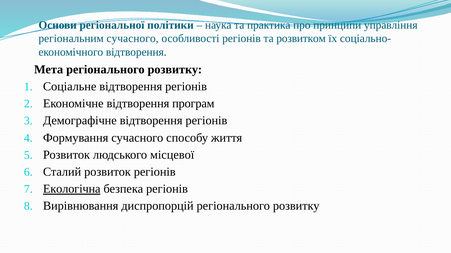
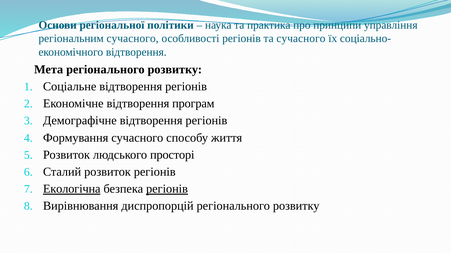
та розвитком: розвитком -> сучасного
місцевої: місцевої -> просторі
регіонів at (167, 189) underline: none -> present
